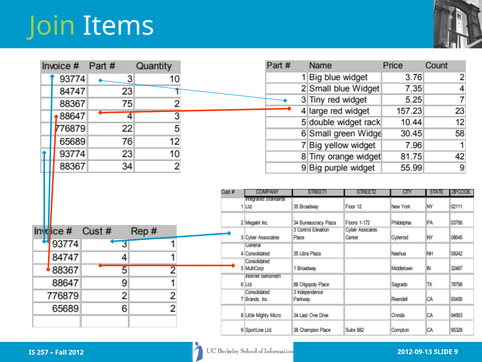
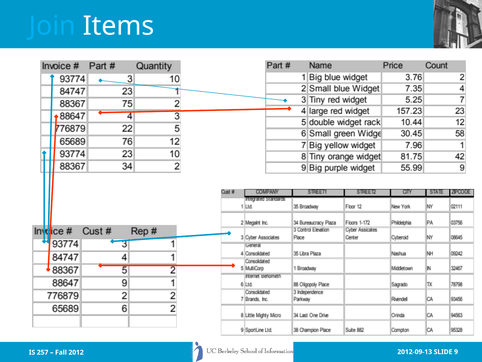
Join colour: light green -> light blue
